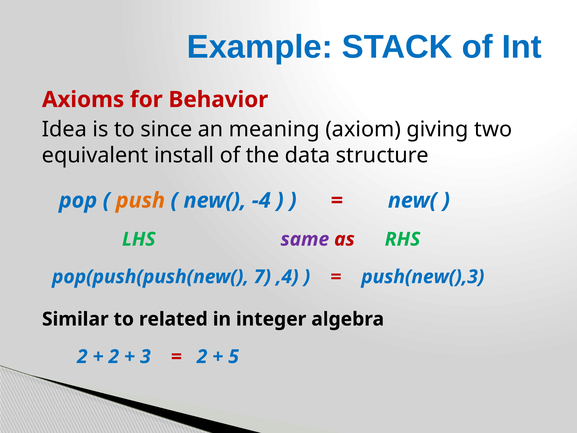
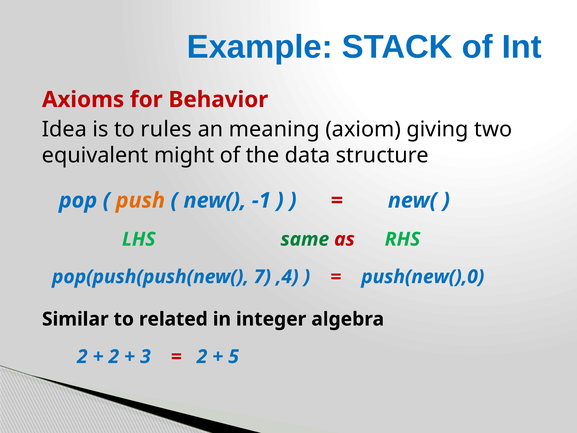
since: since -> rules
install: install -> might
-4: -4 -> -1
same colour: purple -> green
push(new(),3: push(new(),3 -> push(new(),0
